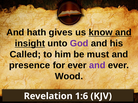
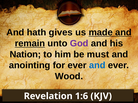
know: know -> made
insight: insight -> remain
Called: Called -> Nation
presence: presence -> anointing
and at (97, 66) colour: purple -> blue
